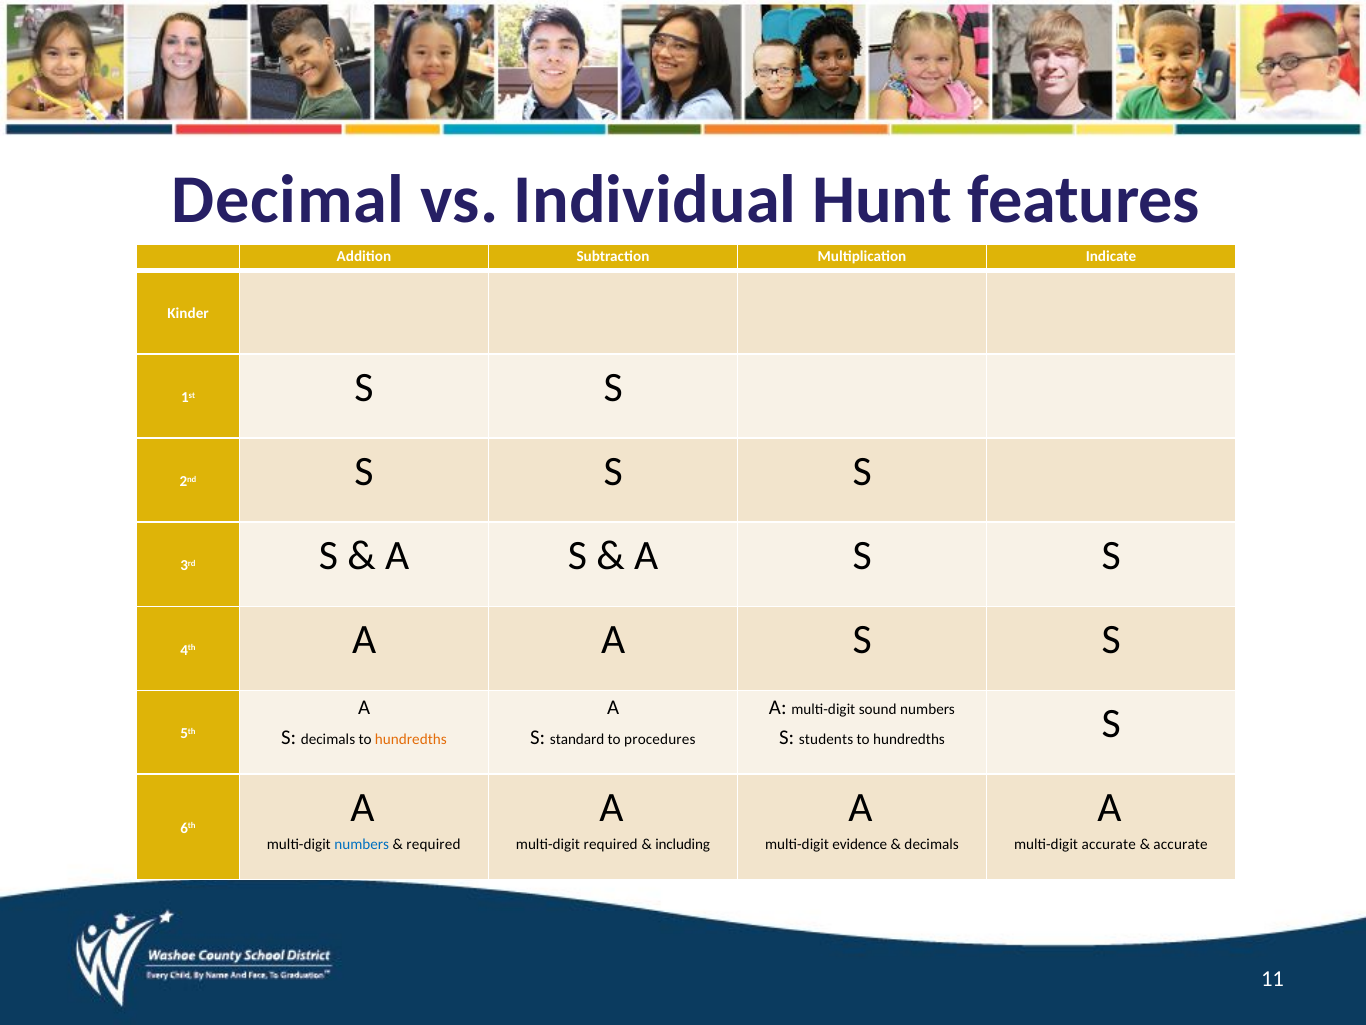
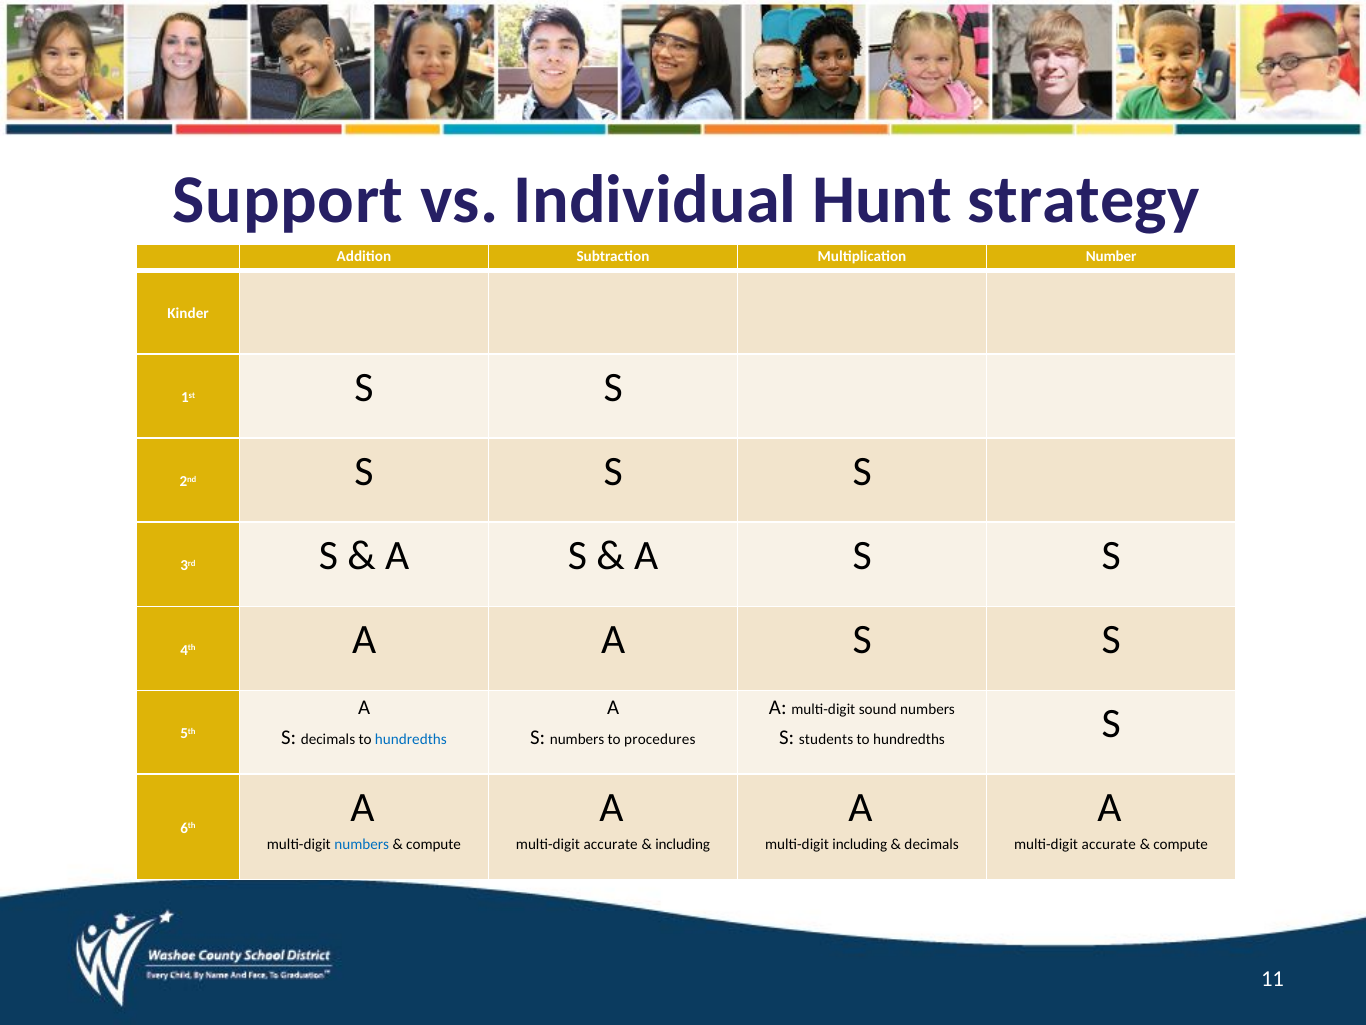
Decimal: Decimal -> Support
features: features -> strategy
Indicate: Indicate -> Number
hundredths at (411, 739) colour: orange -> blue
S standard: standard -> numbers
required at (433, 844): required -> compute
required at (611, 844): required -> accurate
multi-digit evidence: evidence -> including
accurate at (1181, 844): accurate -> compute
